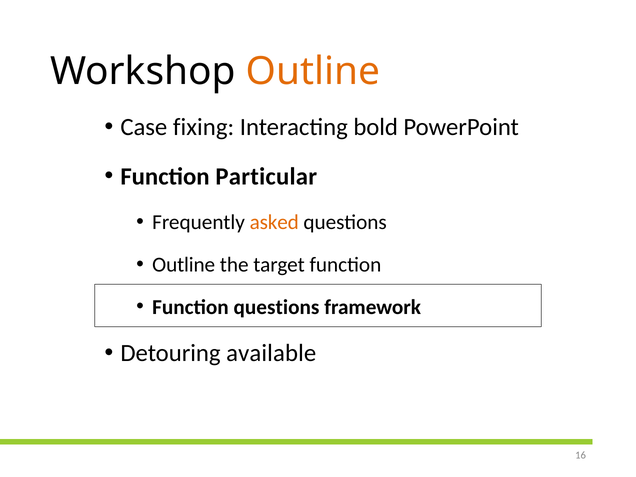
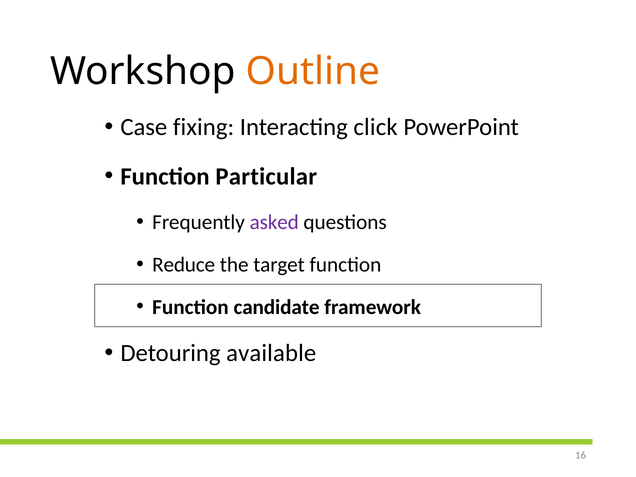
bold: bold -> click
asked colour: orange -> purple
Outline at (184, 265): Outline -> Reduce
Function questions: questions -> candidate
